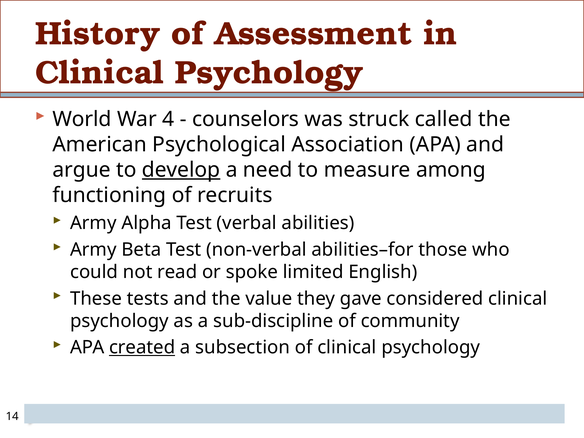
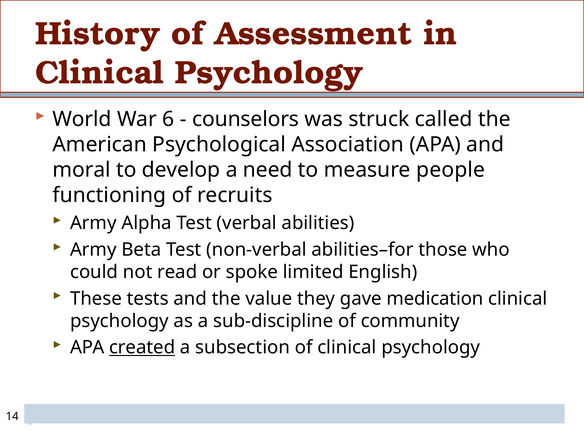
4: 4 -> 6
argue: argue -> moral
develop underline: present -> none
among: among -> people
considered: considered -> medication
